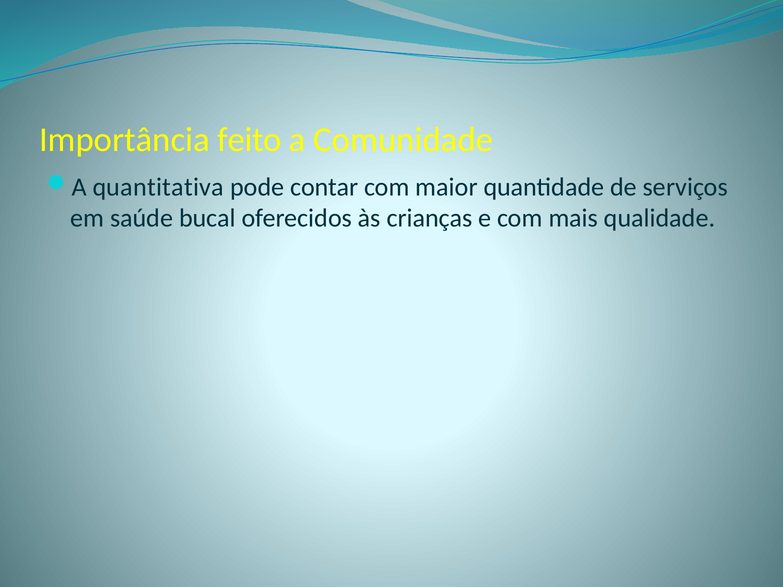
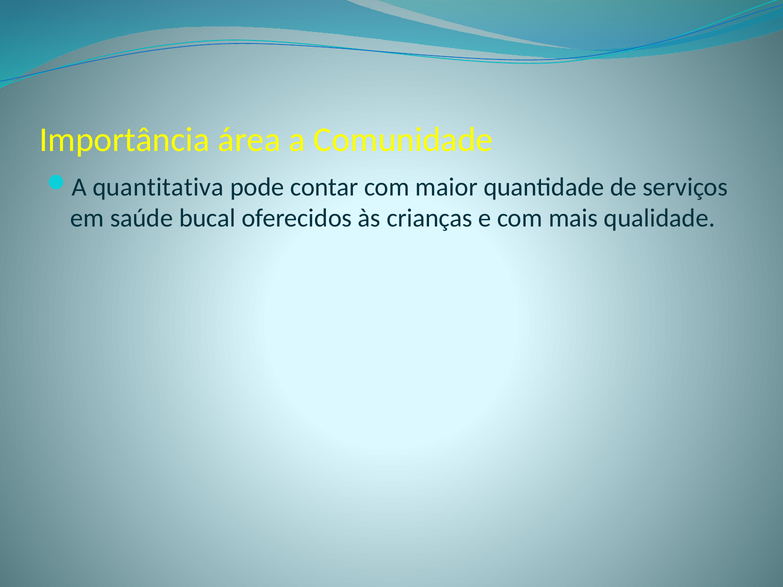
feito: feito -> área
